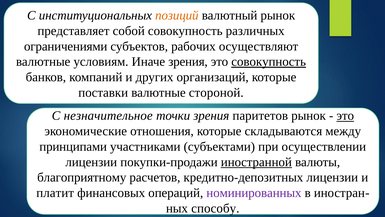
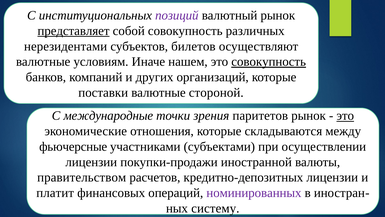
позиций colour: orange -> purple
представляет underline: none -> present
ограничениями: ограничениями -> нерезидентами
рабочих: рабочих -> билетов
Иначе зрения: зрения -> нашем
незначительное: незначительное -> международные
принципами: принципами -> фьючерсные
иностранной underline: present -> none
благоприятному: благоприятному -> правительством
способу: способу -> систему
